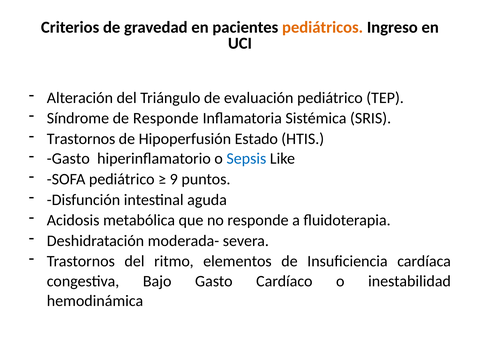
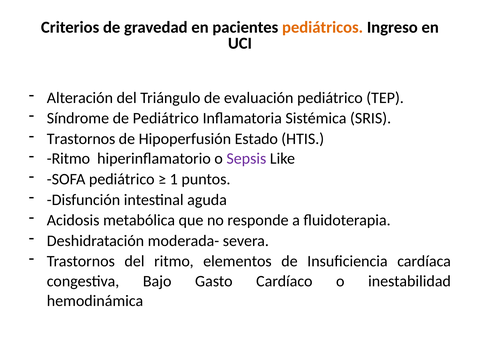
de Responde: Responde -> Pediátrico
Gasto at (68, 159): Gasto -> Ritmo
Sepsis colour: blue -> purple
9: 9 -> 1
